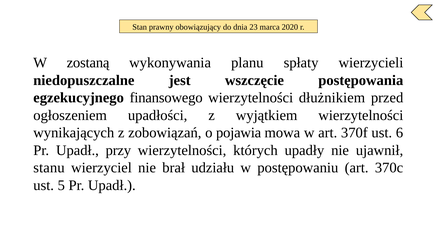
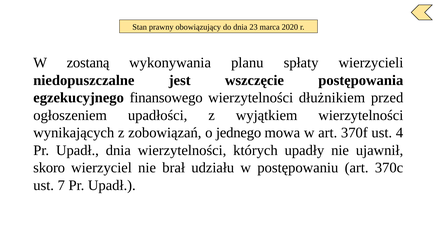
pojawia: pojawia -> jednego
6: 6 -> 4
Upadł przy: przy -> dnia
stanu: stanu -> skoro
5: 5 -> 7
